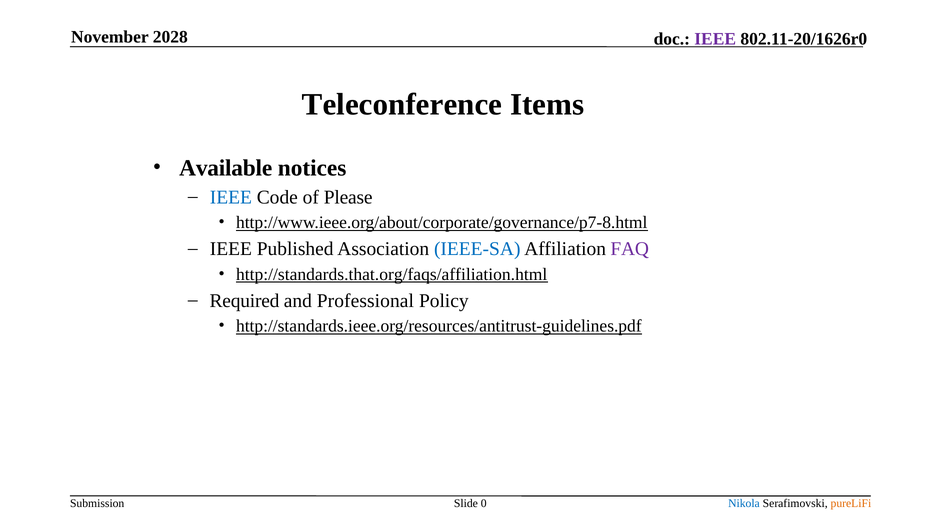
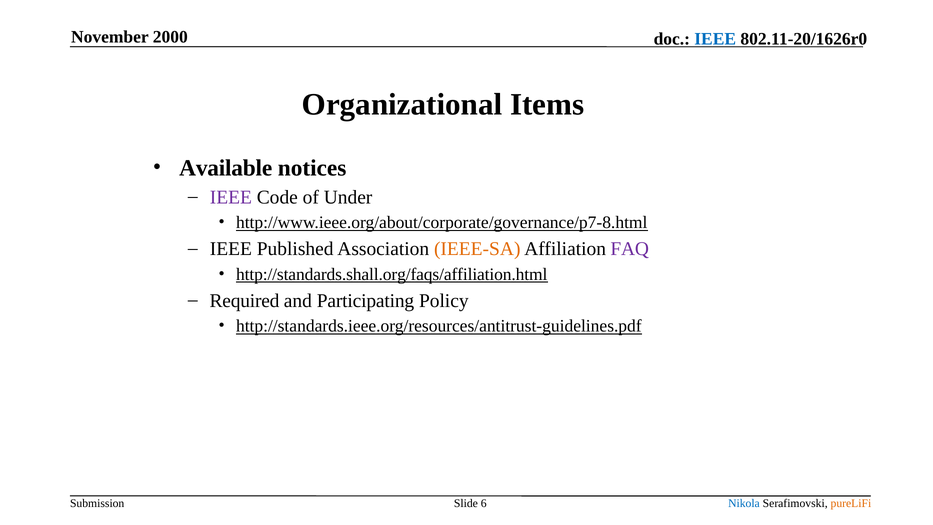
2028: 2028 -> 2000
IEEE at (715, 39) colour: purple -> blue
Teleconference: Teleconference -> Organizational
IEEE at (231, 197) colour: blue -> purple
Please: Please -> Under
IEEE-SA colour: blue -> orange
http://standards.that.org/faqs/affiliation.html: http://standards.that.org/faqs/affiliation.html -> http://standards.shall.org/faqs/affiliation.html
Professional: Professional -> Participating
0: 0 -> 6
